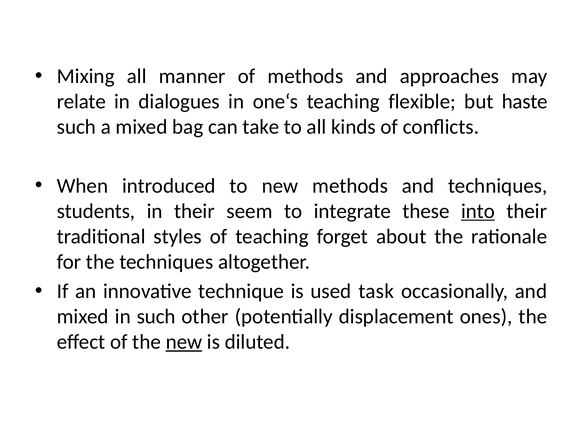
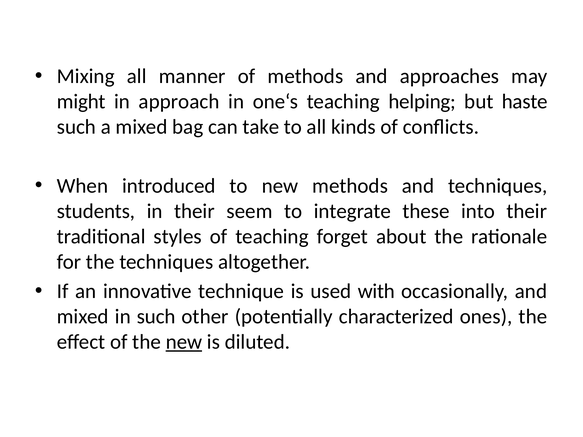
relate: relate -> might
dialogues: dialogues -> approach
flexible: flexible -> helping
into underline: present -> none
task: task -> with
displacement: displacement -> characterized
